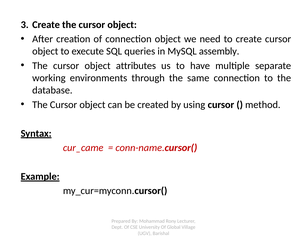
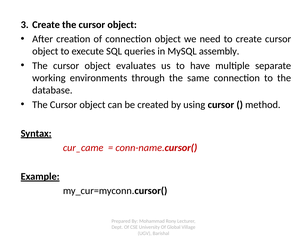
attributes: attributes -> evaluates
